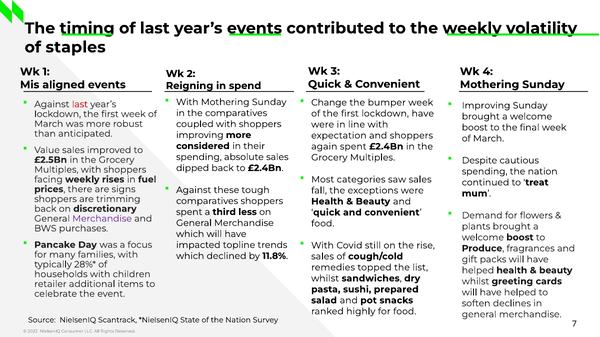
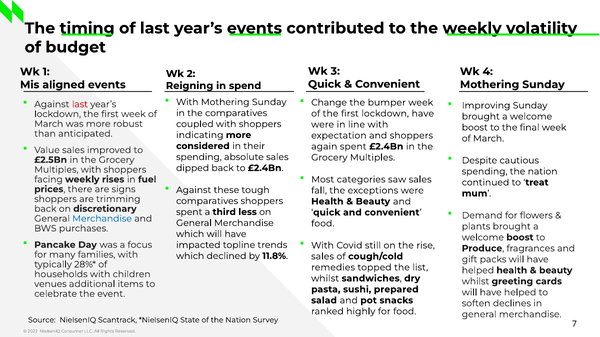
staples: staples -> budget
improving at (200, 135): improving -> indicating
Merchandise at (102, 219) colour: purple -> blue
retailer: retailer -> venues
